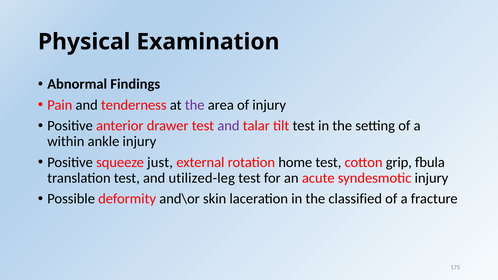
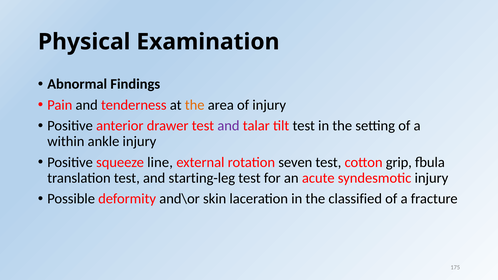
the at (195, 105) colour: purple -> orange
just: just -> line
home: home -> seven
utilized-leg: utilized-leg -> starting-leg
